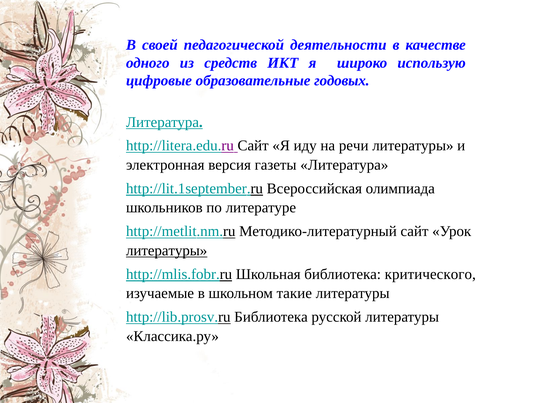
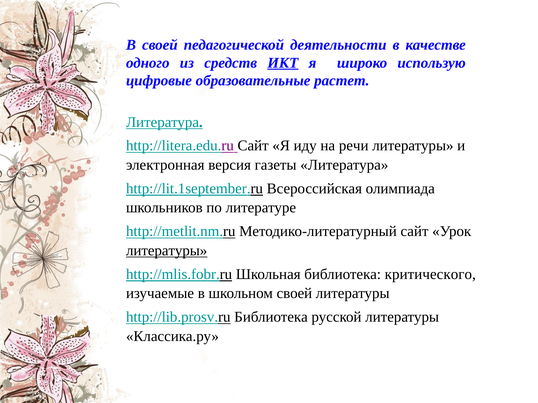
ИКТ underline: none -> present
годовых: годовых -> растет
школьном такие: такие -> своей
